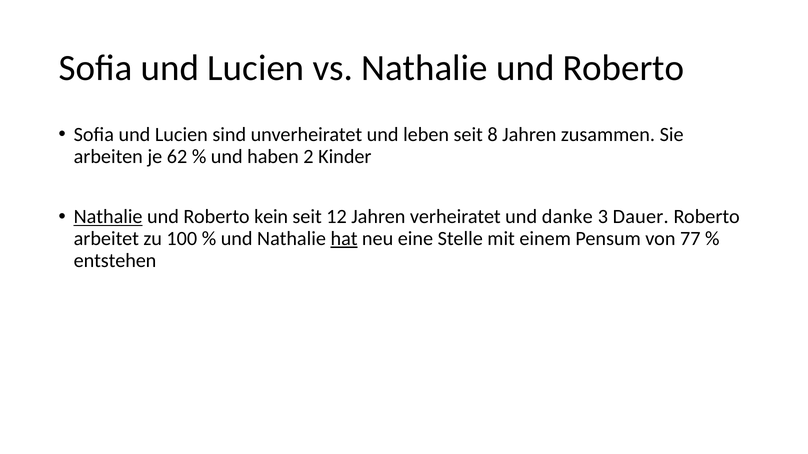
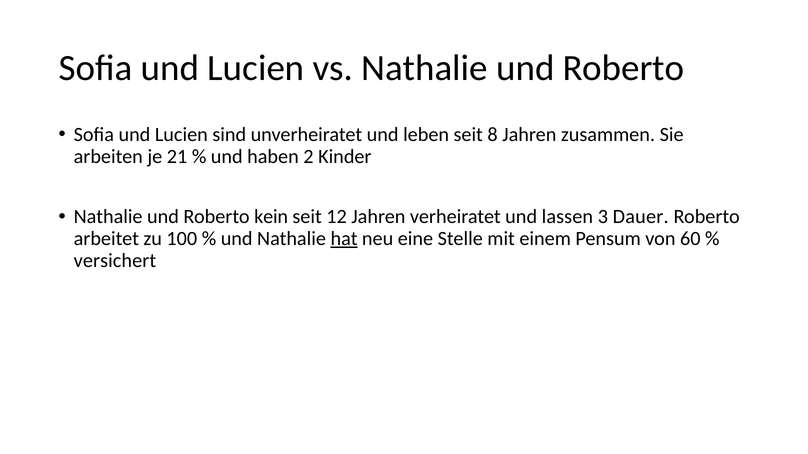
62: 62 -> 21
Nathalie at (108, 217) underline: present -> none
danke: danke -> lassen
77: 77 -> 60
entstehen: entstehen -> versichert
